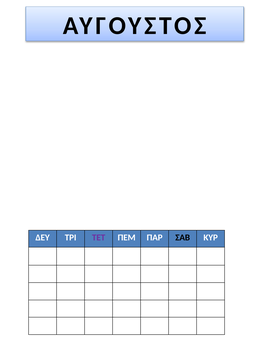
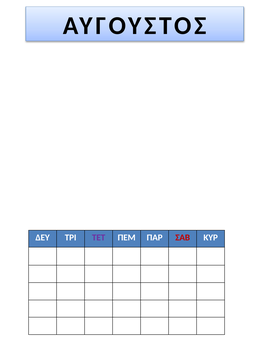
ΣΑΒ colour: black -> red
